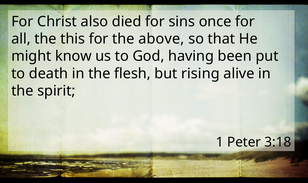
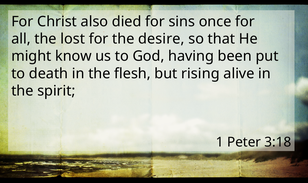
this: this -> lost
above: above -> desire
